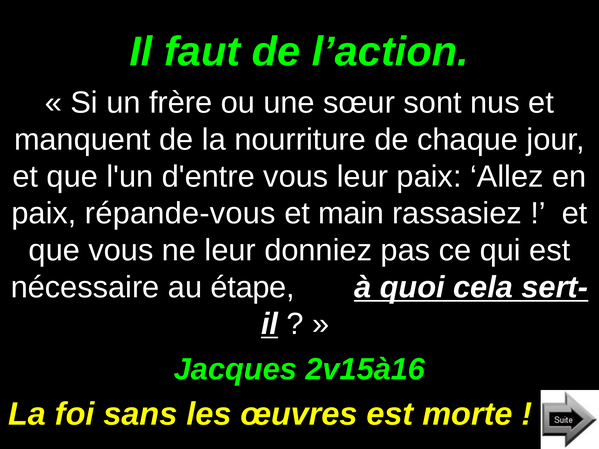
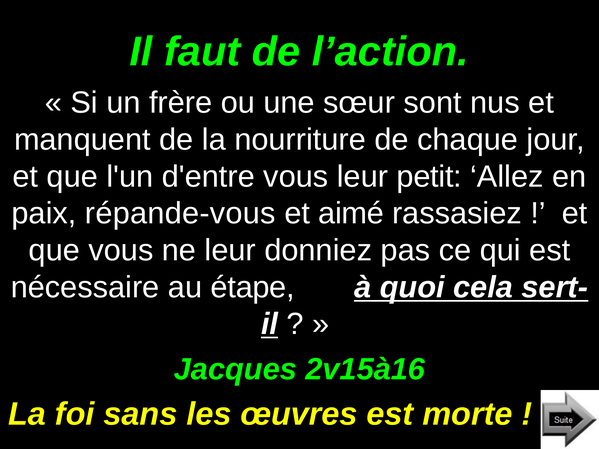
leur paix: paix -> petit
main: main -> aimé
